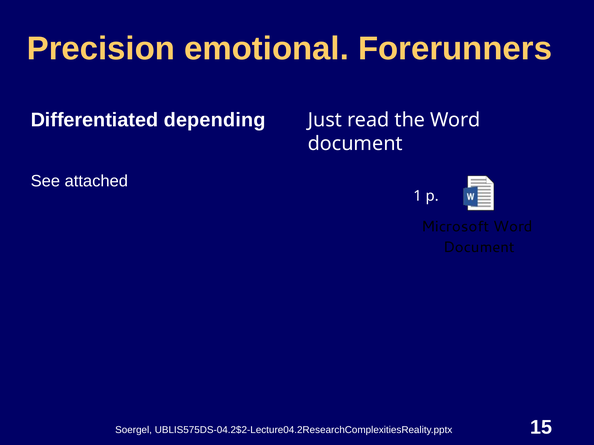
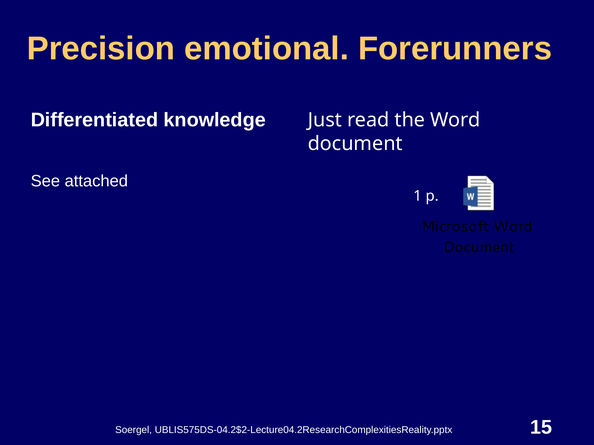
depending: depending -> knowledge
